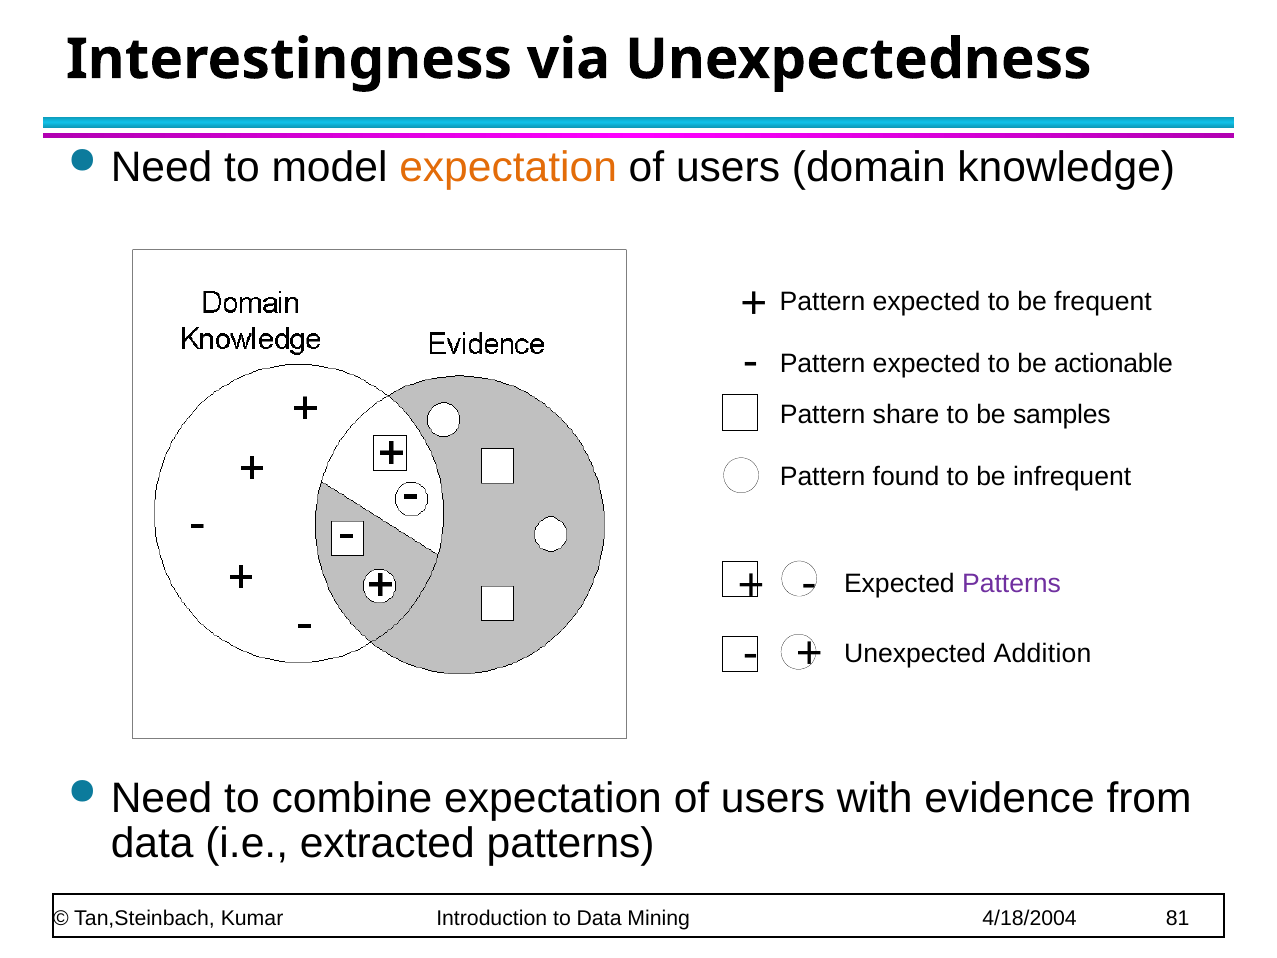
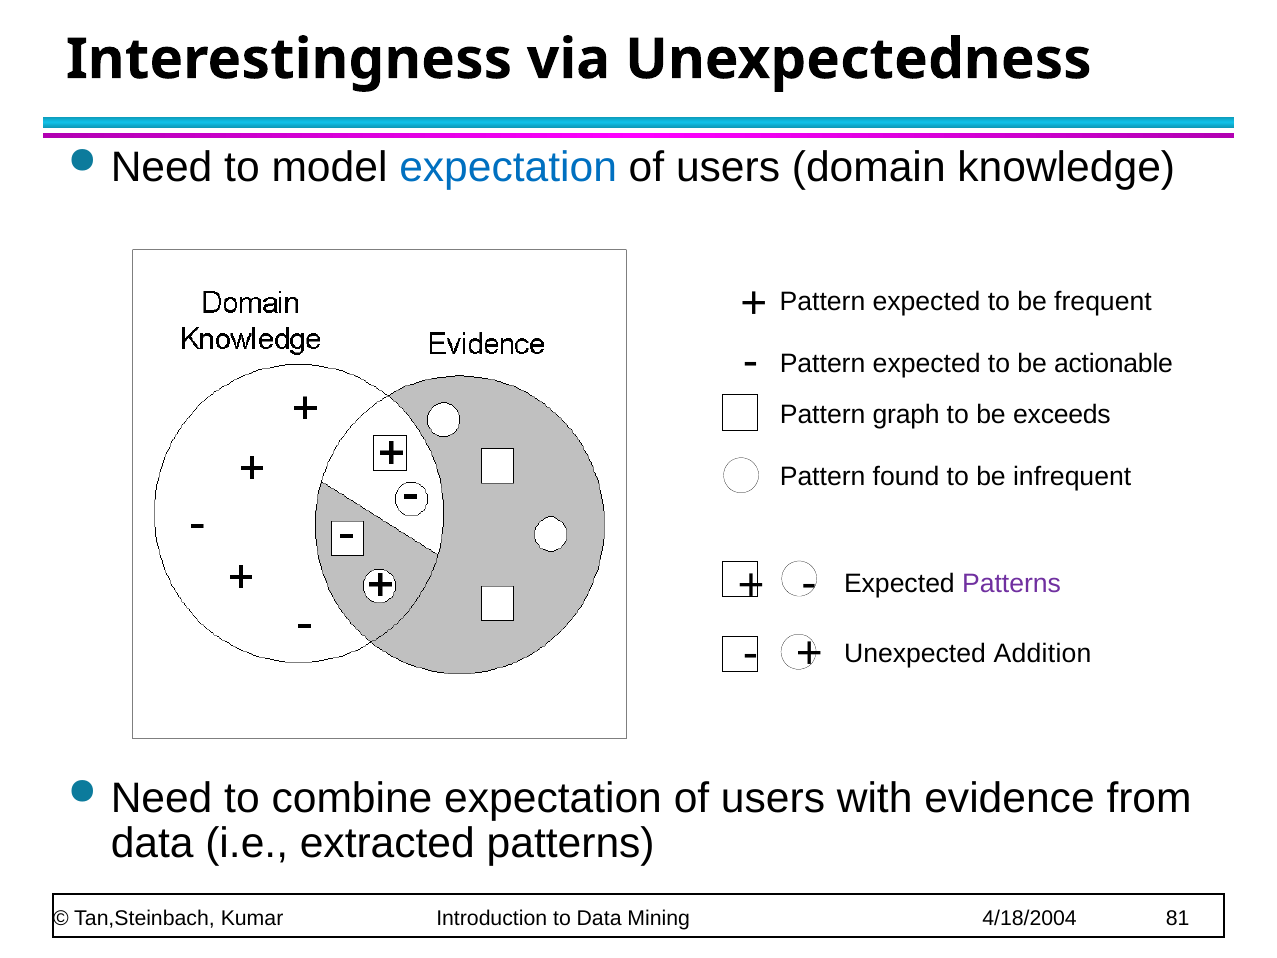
expectation at (508, 167) colour: orange -> blue
share: share -> graph
samples: samples -> exceeds
